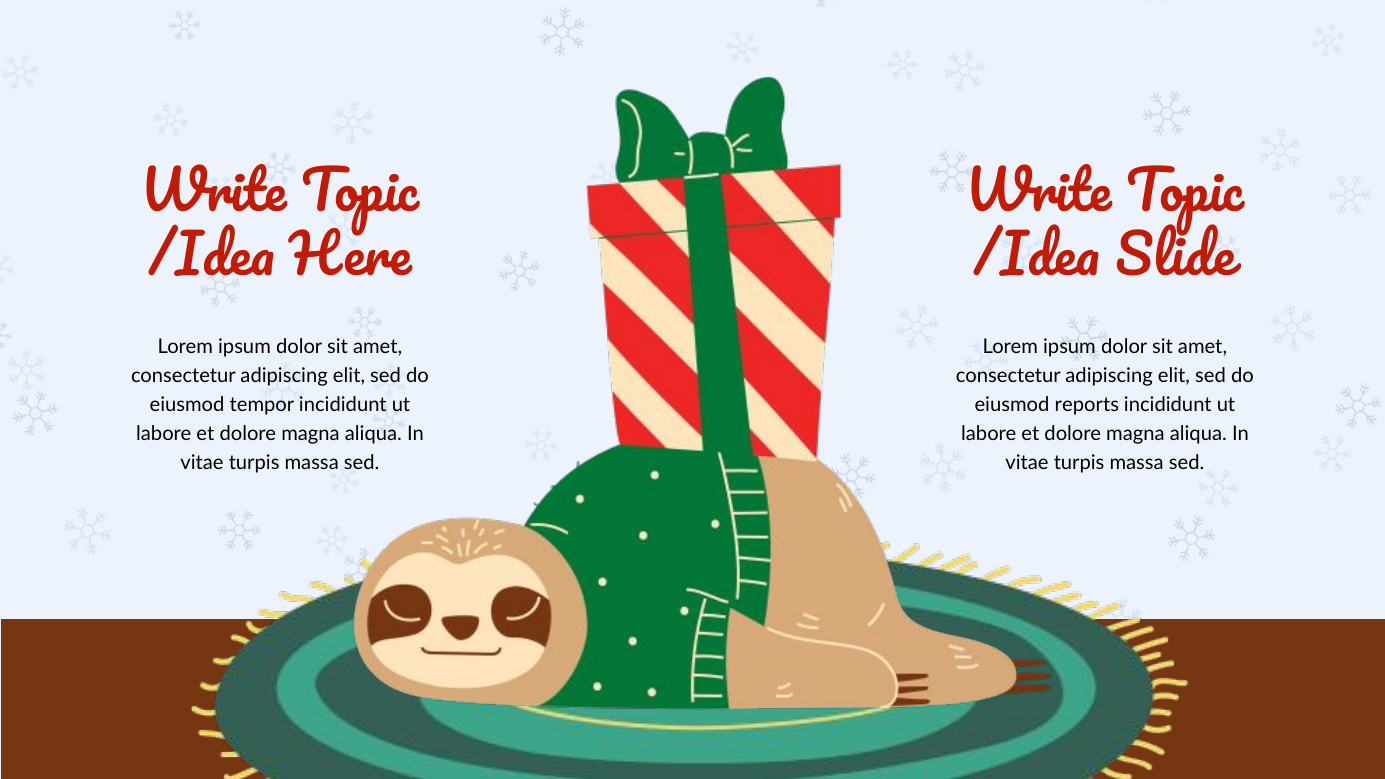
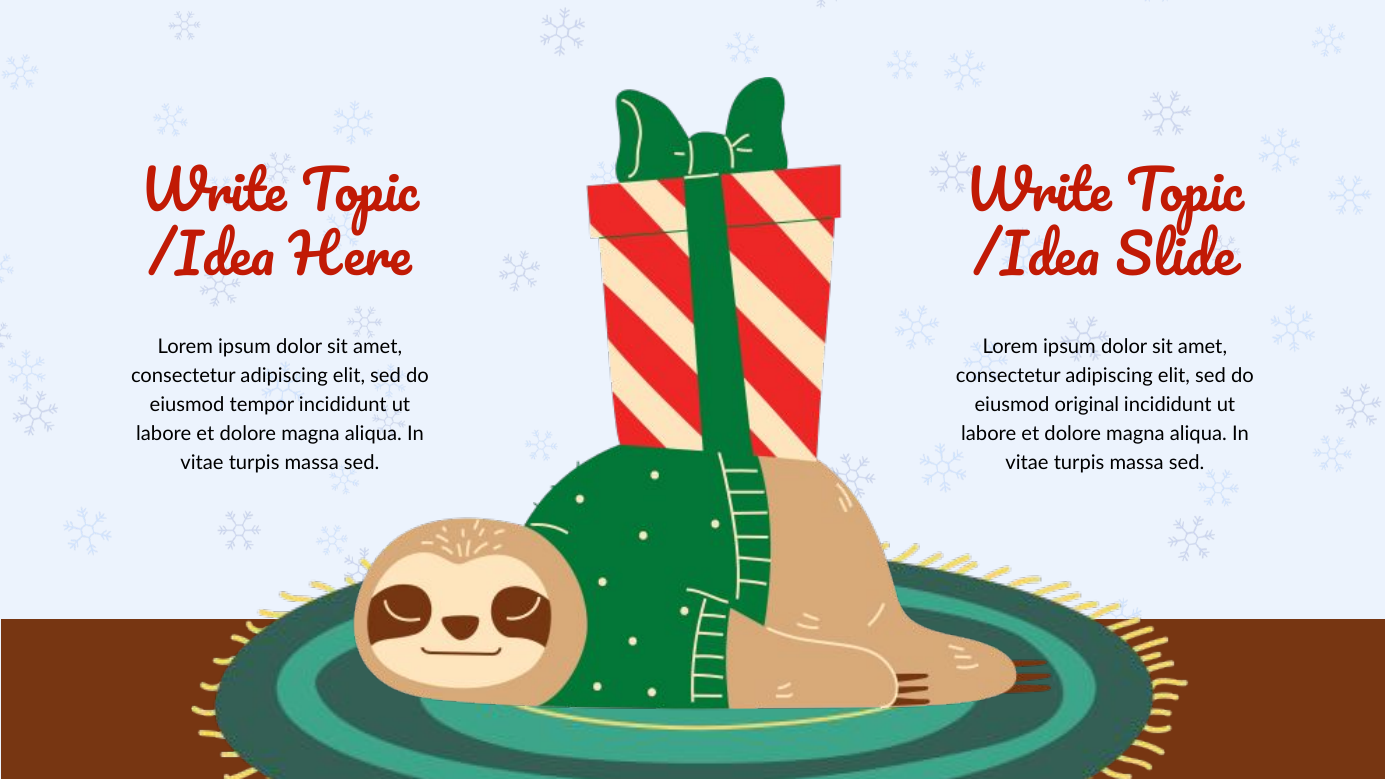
reports: reports -> original
